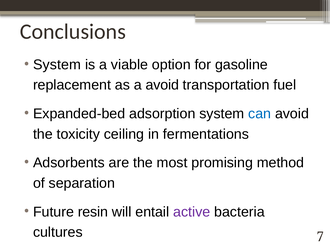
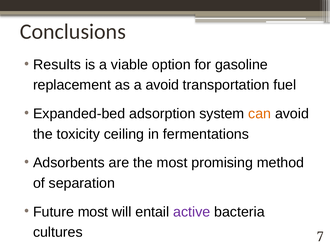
System at (57, 65): System -> Results
can colour: blue -> orange
Future resin: resin -> most
